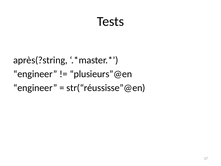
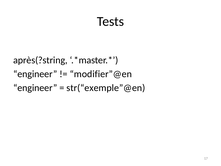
plusieurs”@en: plusieurs”@en -> modifier”@en
str(“réussisse”@en: str(“réussisse”@en -> str(“exemple”@en
